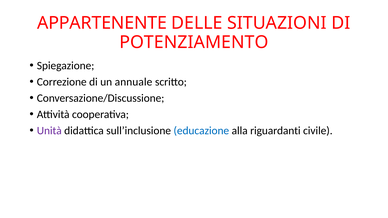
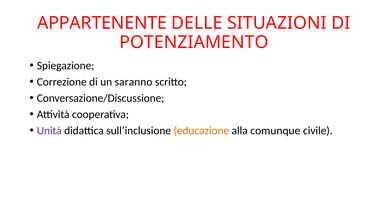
annuale: annuale -> saranno
educazione colour: blue -> orange
riguardanti: riguardanti -> comunque
